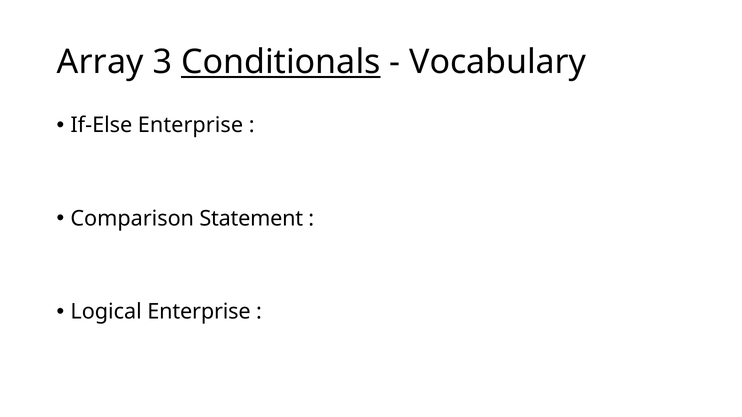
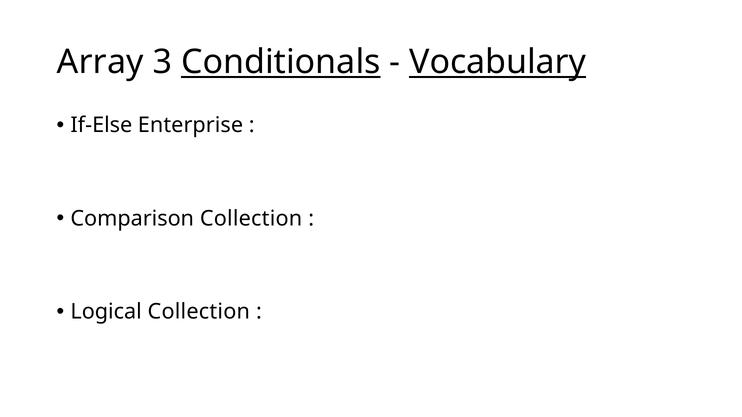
Vocabulary underline: none -> present
Comparison Statement: Statement -> Collection
Logical Enterprise: Enterprise -> Collection
